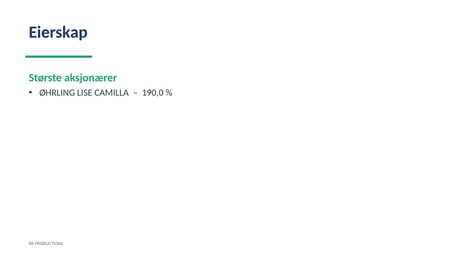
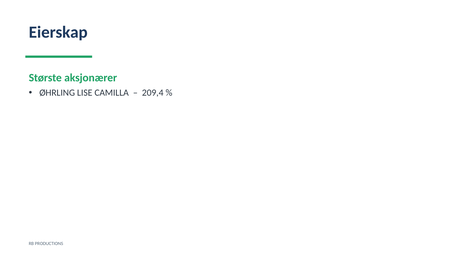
190,0: 190,0 -> 209,4
